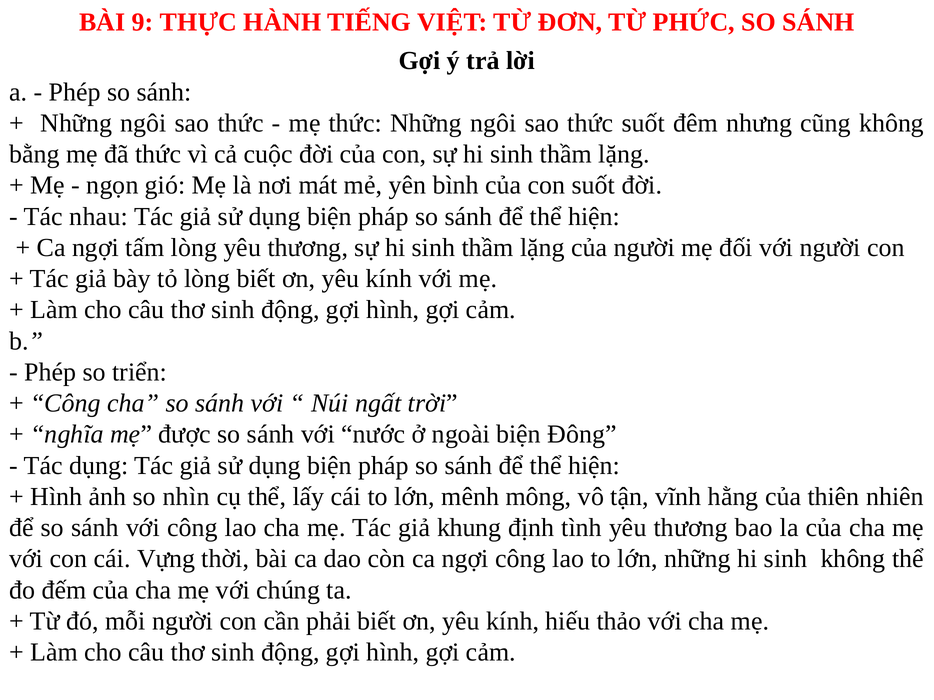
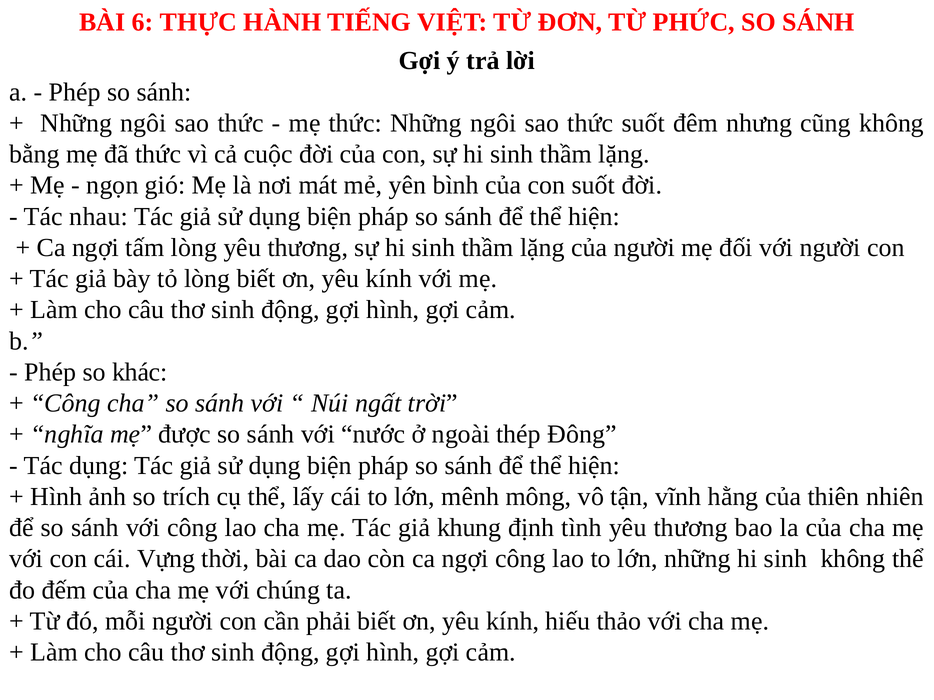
9: 9 -> 6
triển: triển -> khác
ngoài biện: biện -> thép
nhìn: nhìn -> trích
